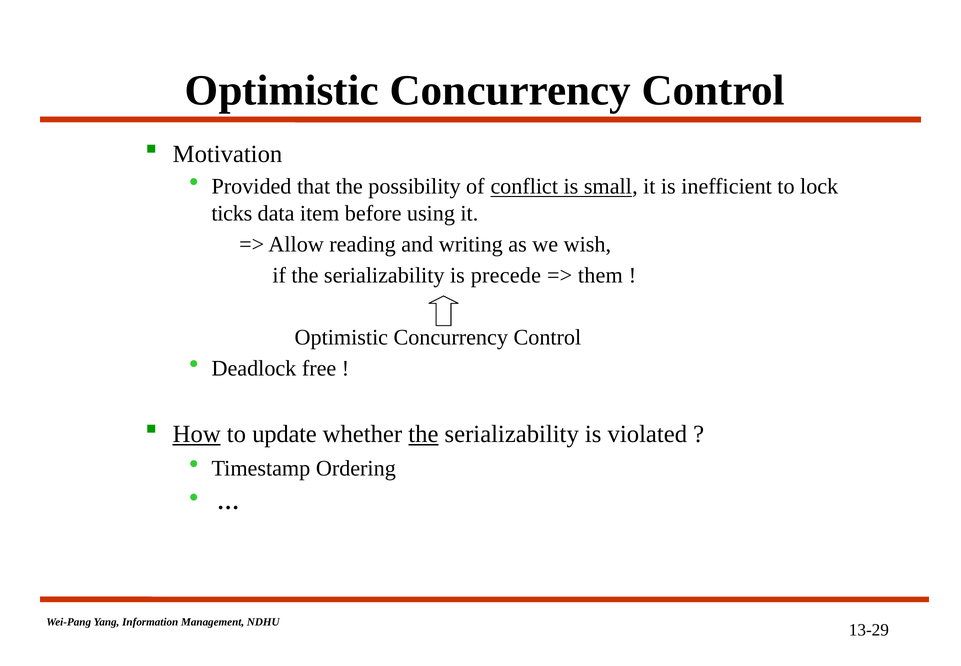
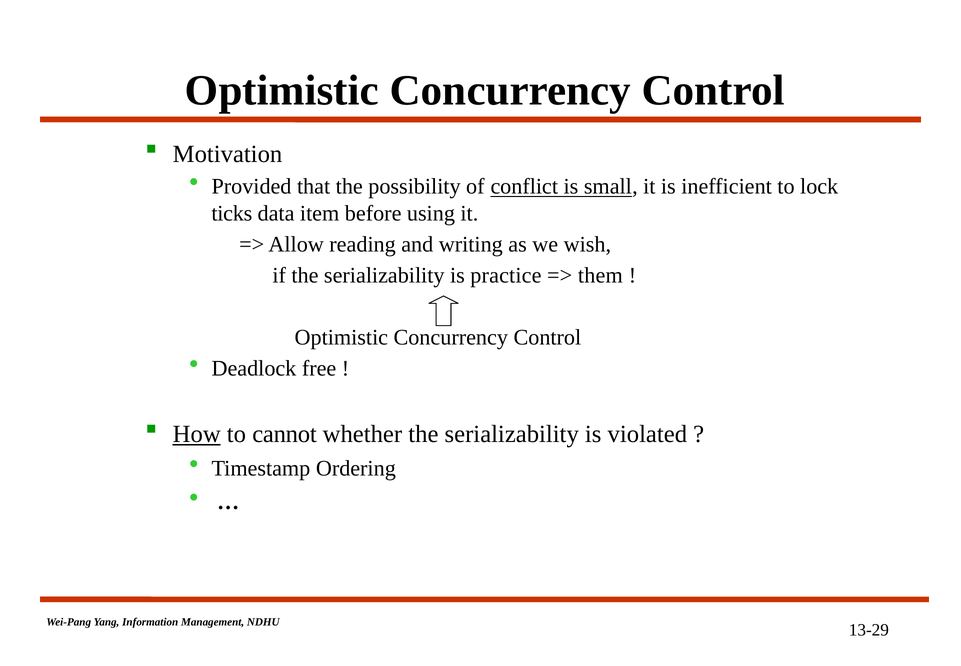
precede: precede -> practice
update: update -> cannot
the at (423, 433) underline: present -> none
